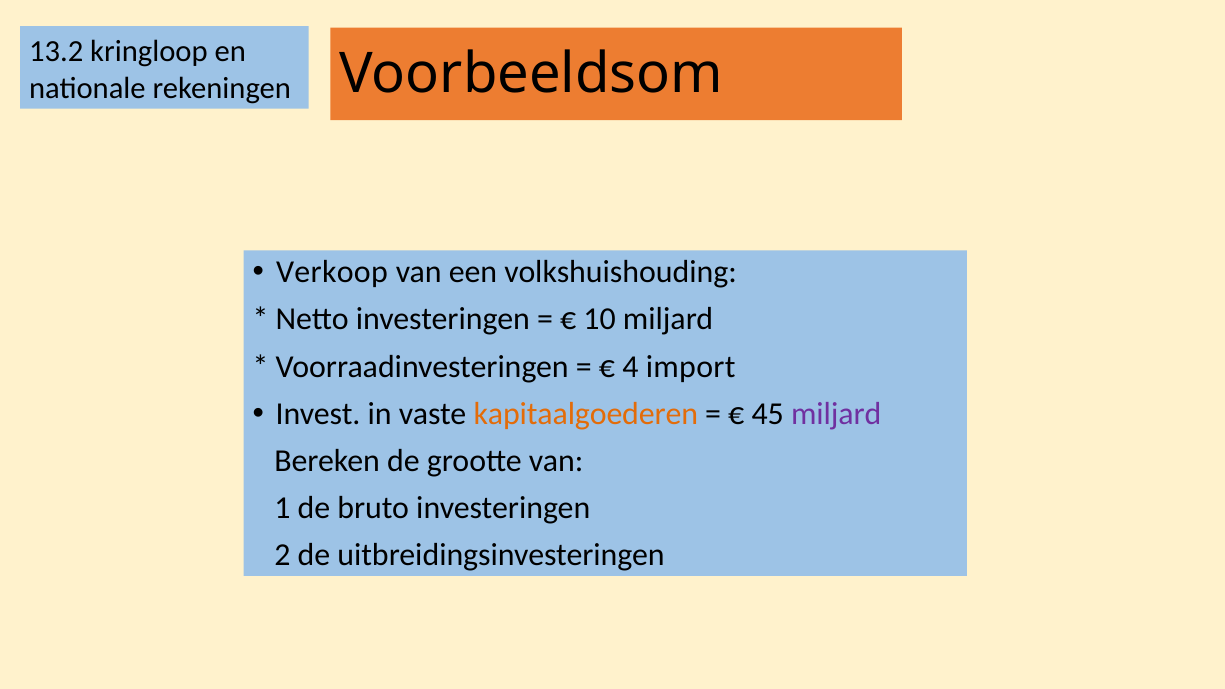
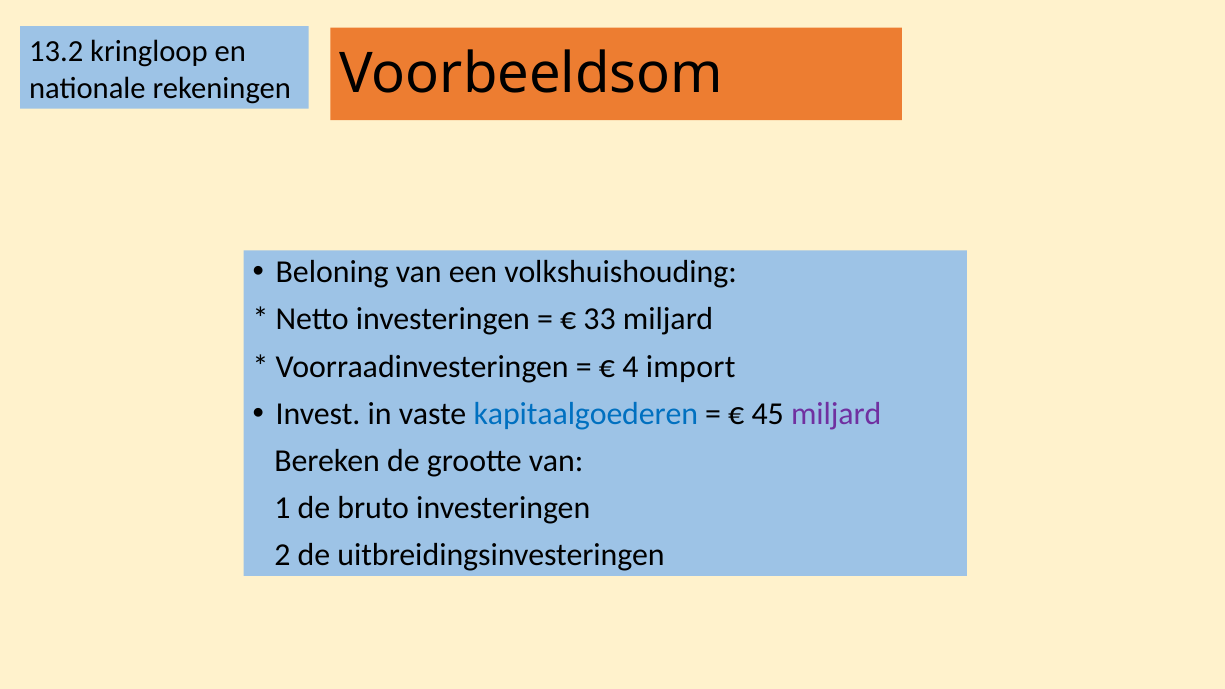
Verkoop: Verkoop -> Beloning
10: 10 -> 33
kapitaalgoederen colour: orange -> blue
